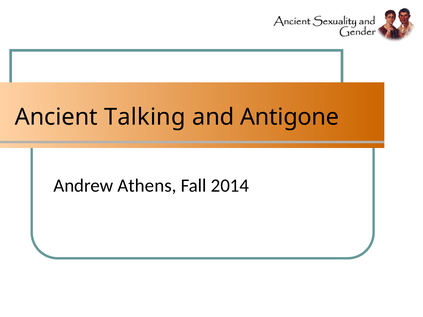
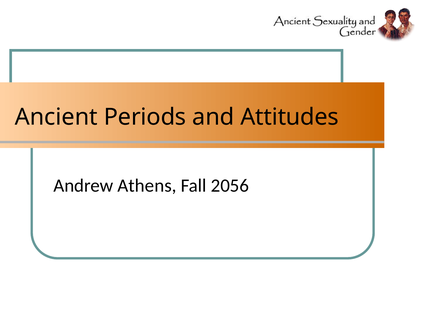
Talking: Talking -> Periods
Antigone: Antigone -> Attitudes
2014: 2014 -> 2056
